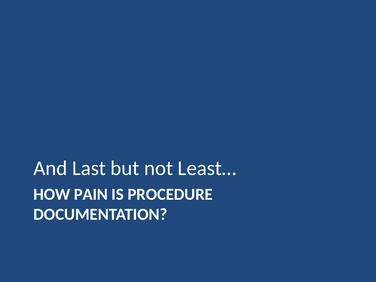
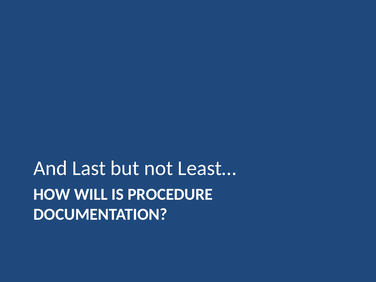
PAIN: PAIN -> WILL
